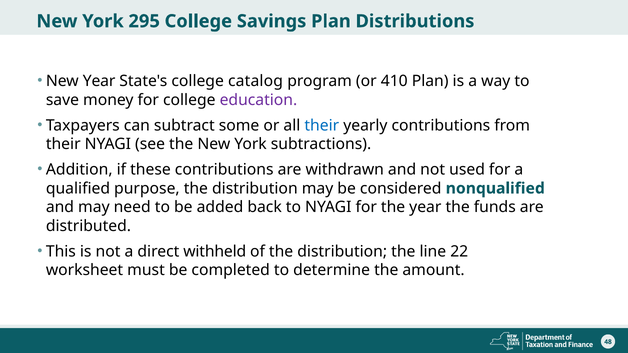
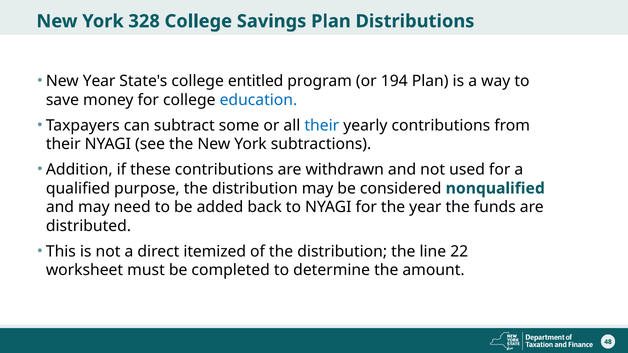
295: 295 -> 328
catalog: catalog -> entitled
410: 410 -> 194
education colour: purple -> blue
withheld: withheld -> itemized
